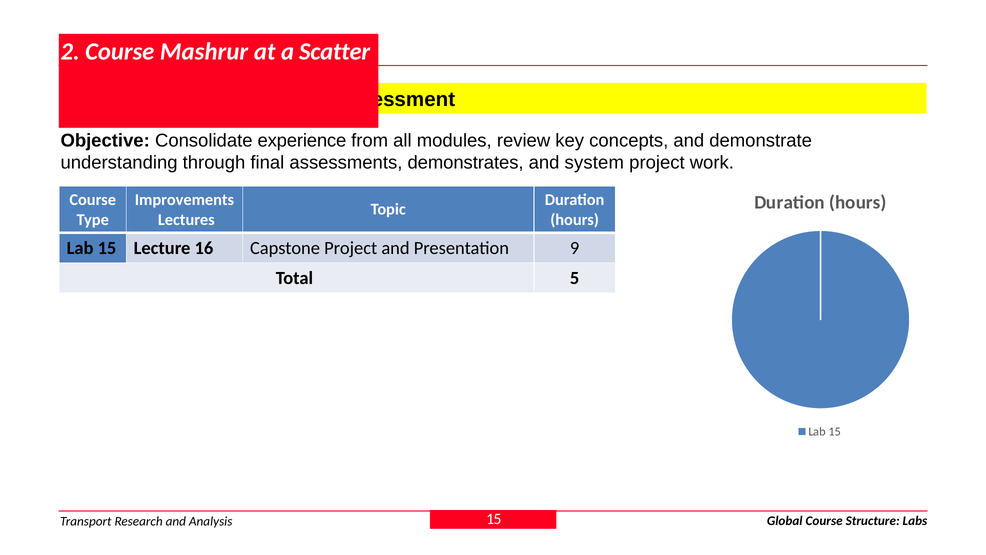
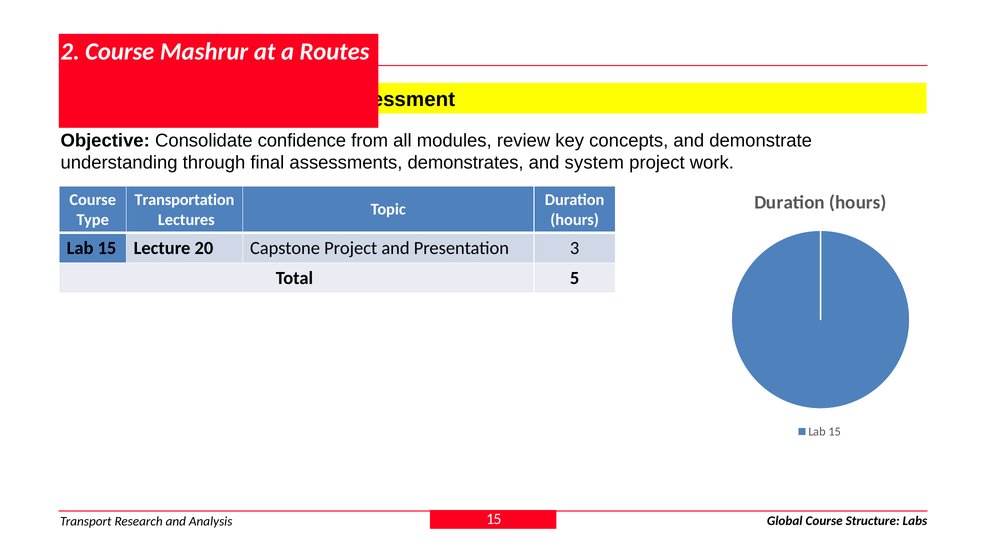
Scatter: Scatter -> Routes
experience: experience -> confidence
Improvements: Improvements -> Transportation
16: 16 -> 20
9: 9 -> 3
